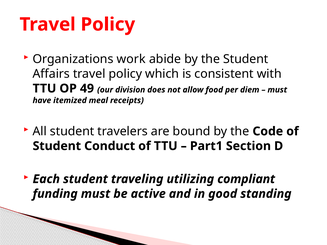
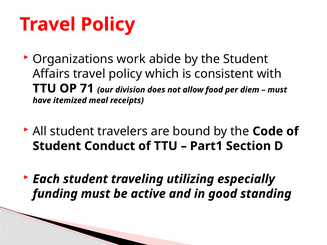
49: 49 -> 71
compliant: compliant -> especially
